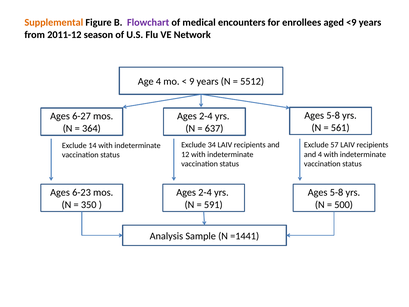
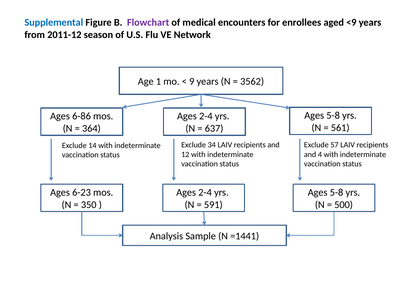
Supplemental colour: orange -> blue
Age 4: 4 -> 1
5512: 5512 -> 3562
6-27: 6-27 -> 6-86
